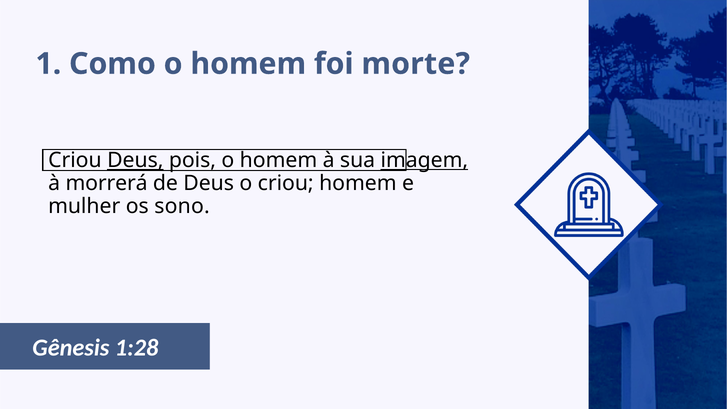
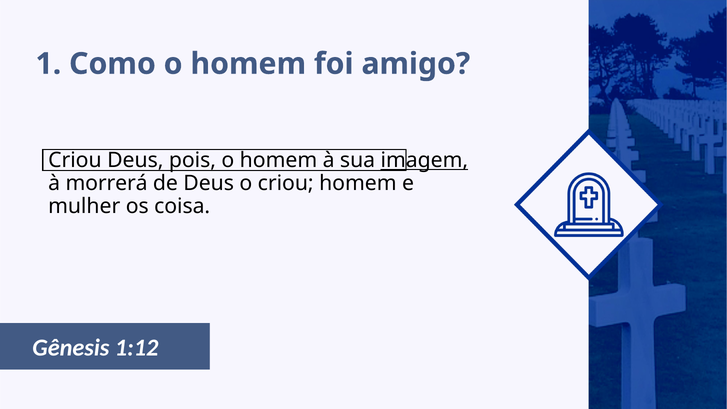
morte: morte -> amigo
Deus at (135, 160) underline: present -> none
sono: sono -> coisa
1:28: 1:28 -> 1:12
